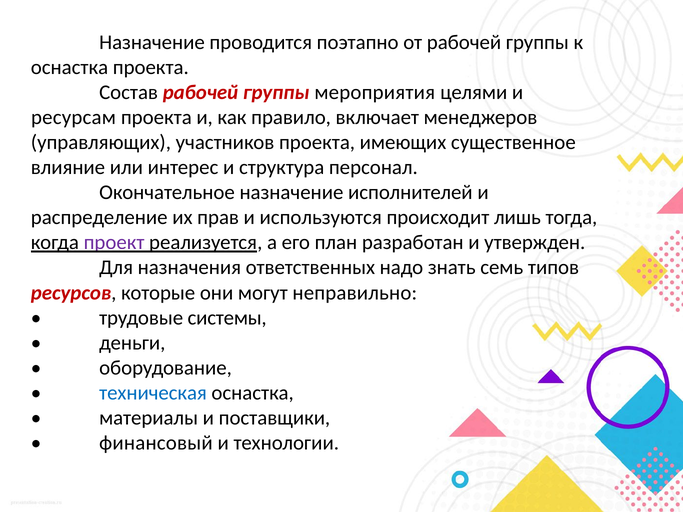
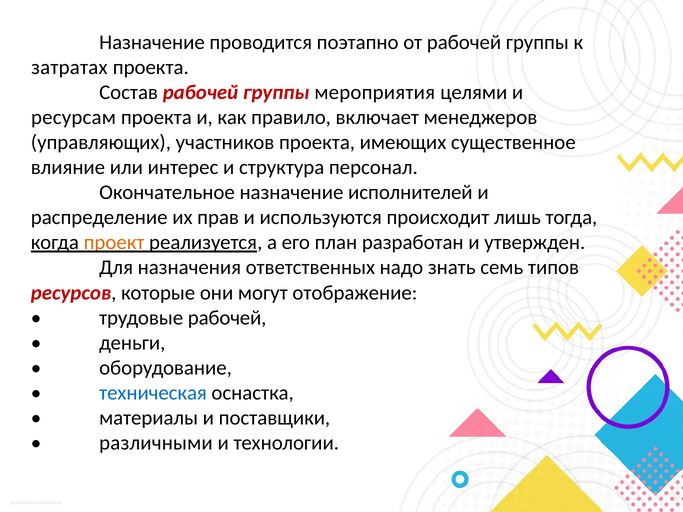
оснастка at (70, 67): оснастка -> затратах
проект colour: purple -> orange
неправильно: неправильно -> отображение
трудовые системы: системы -> рабочей
финансовый: финансовый -> различными
